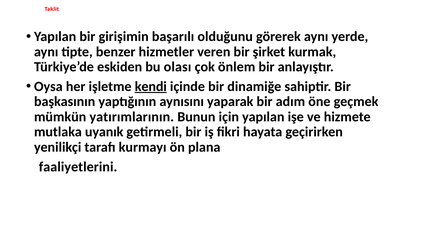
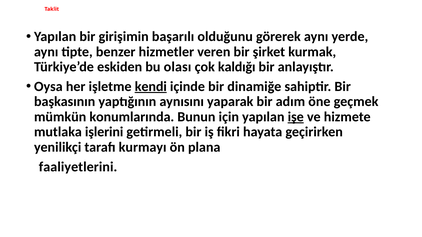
önlem: önlem -> kaldığı
yatırımlarının: yatırımlarının -> konumlarında
işe underline: none -> present
uyanık: uyanık -> işlerini
